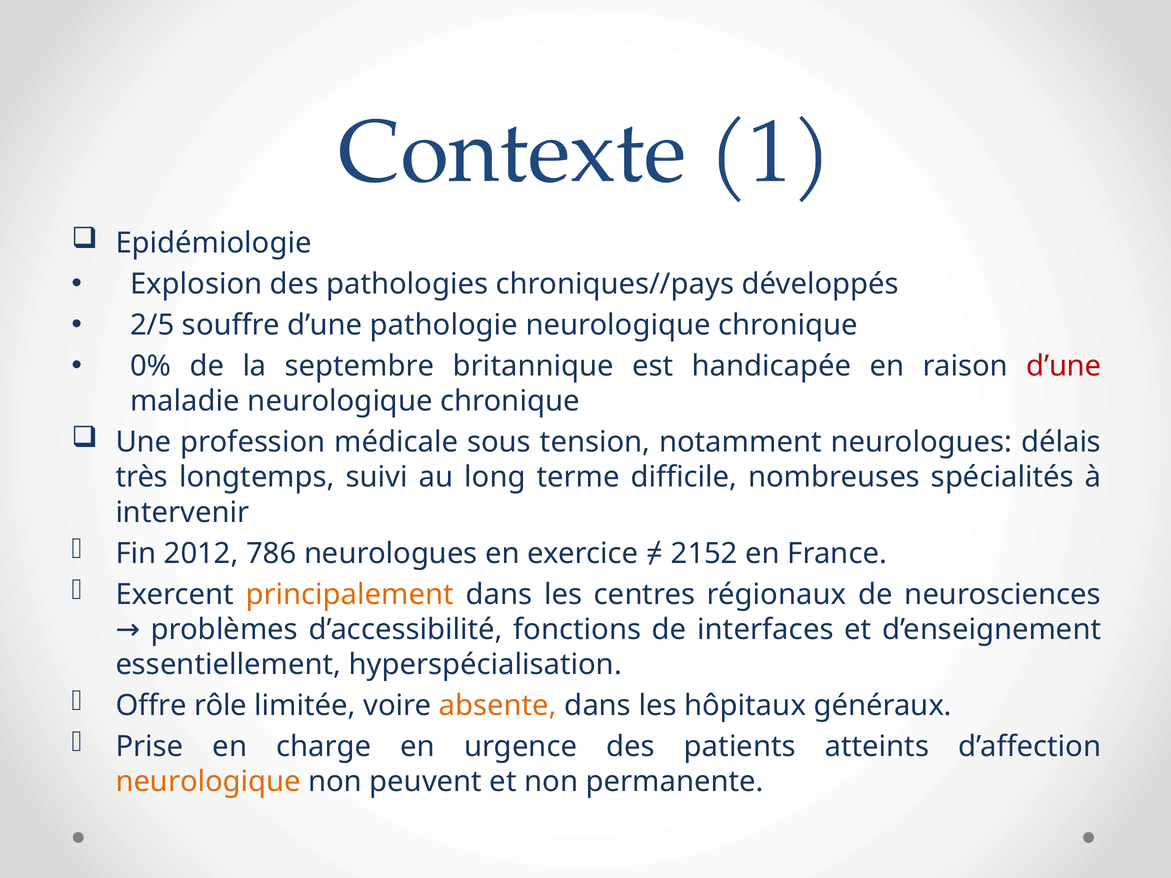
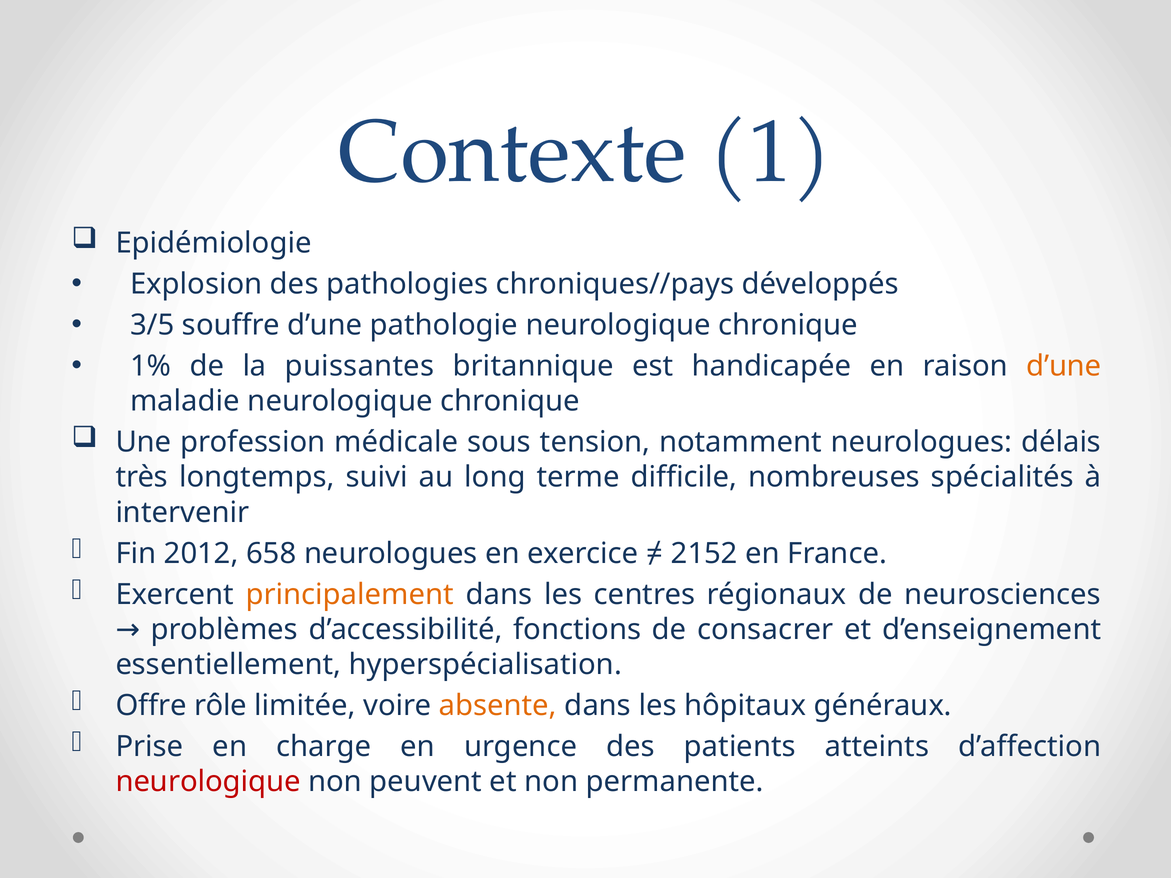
2/5: 2/5 -> 3/5
0%: 0% -> 1%
la septembre: septembre -> puissantes
d’une at (1064, 366) colour: red -> orange
786: 786 -> 658
interfaces: interfaces -> consacrer
neurologique at (208, 782) colour: orange -> red
